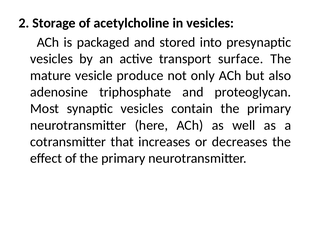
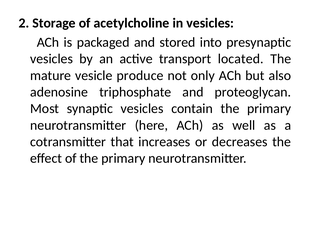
surface: surface -> located
